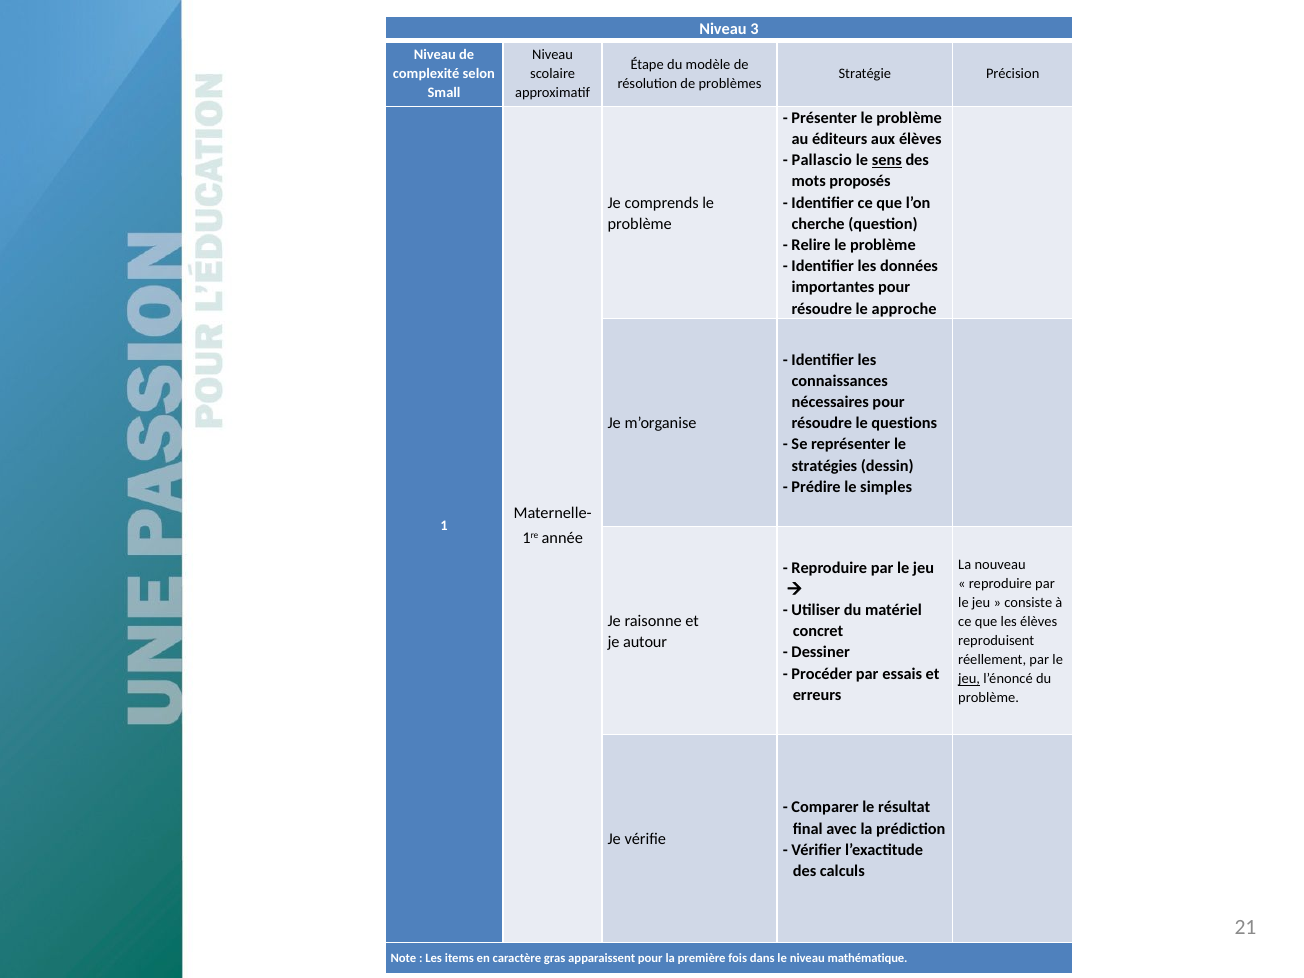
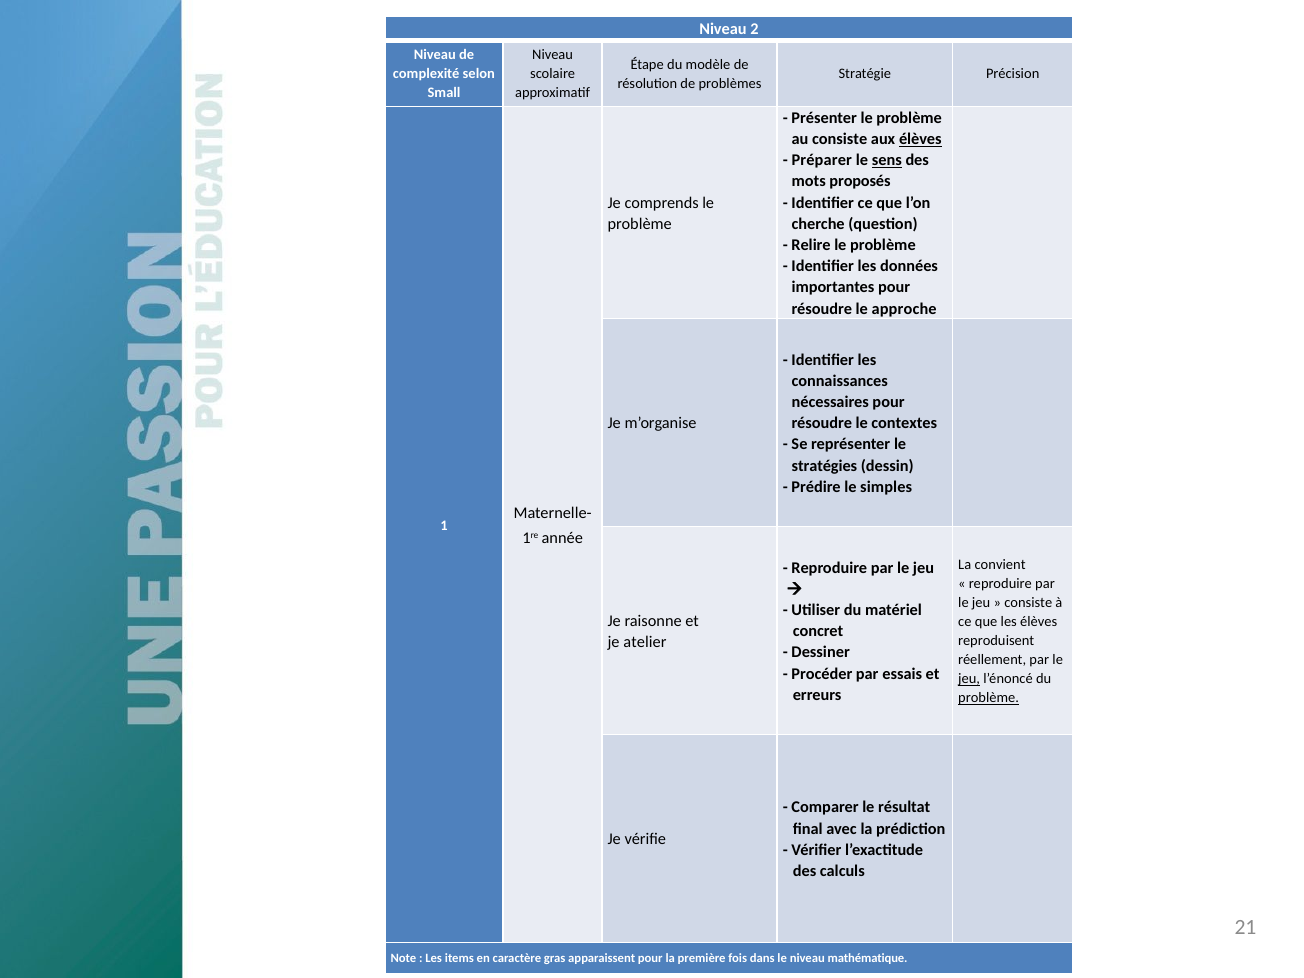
3: 3 -> 2
au éditeurs: éditeurs -> consiste
élèves at (920, 139) underline: none -> present
Pallascio: Pallascio -> Préparer
questions: questions -> contextes
nouveau: nouveau -> convient
autour: autour -> atelier
problème at (989, 698) underline: none -> present
